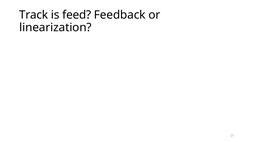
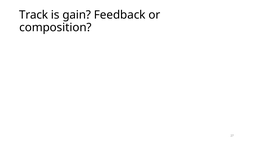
feed: feed -> gain
linearization: linearization -> composition
